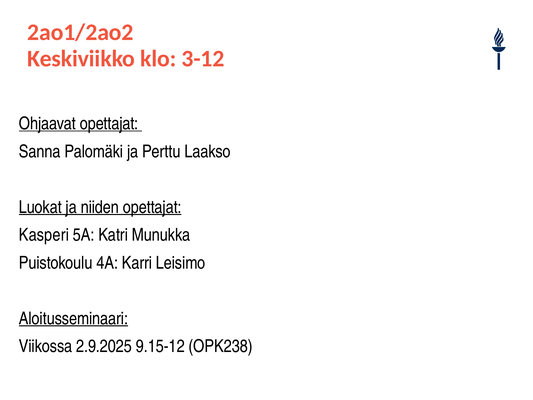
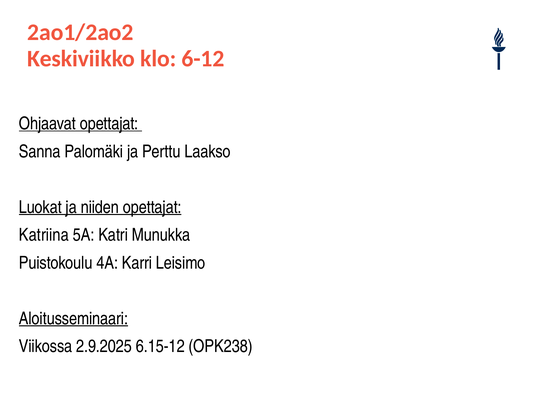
3-12: 3-12 -> 6-12
Kasperi: Kasperi -> Katriina
9.15-12: 9.15-12 -> 6.15-12
